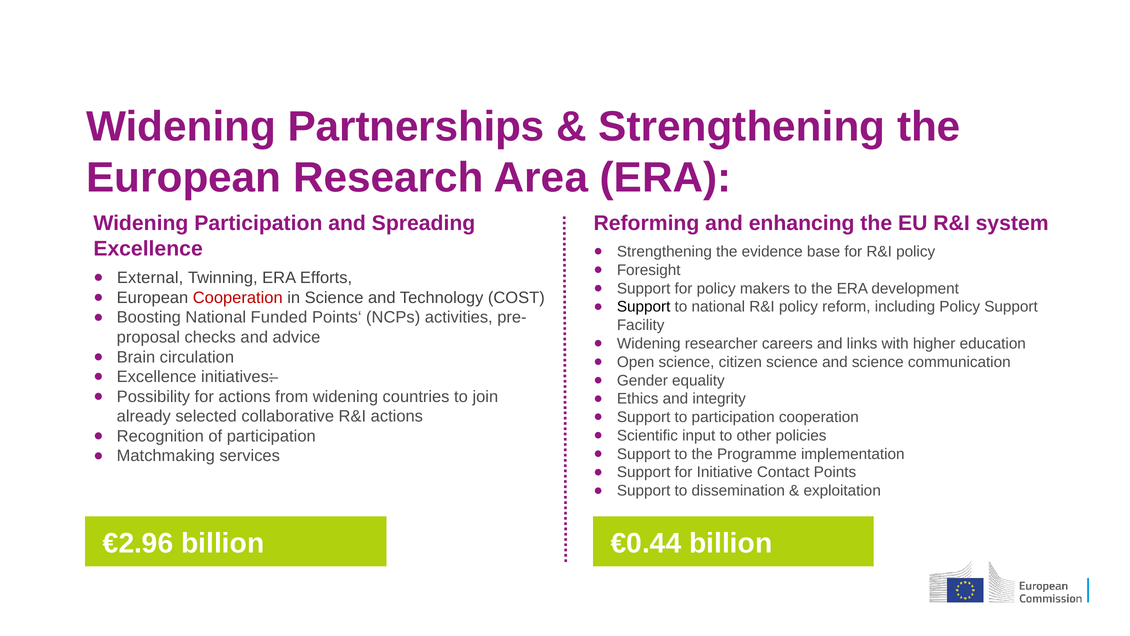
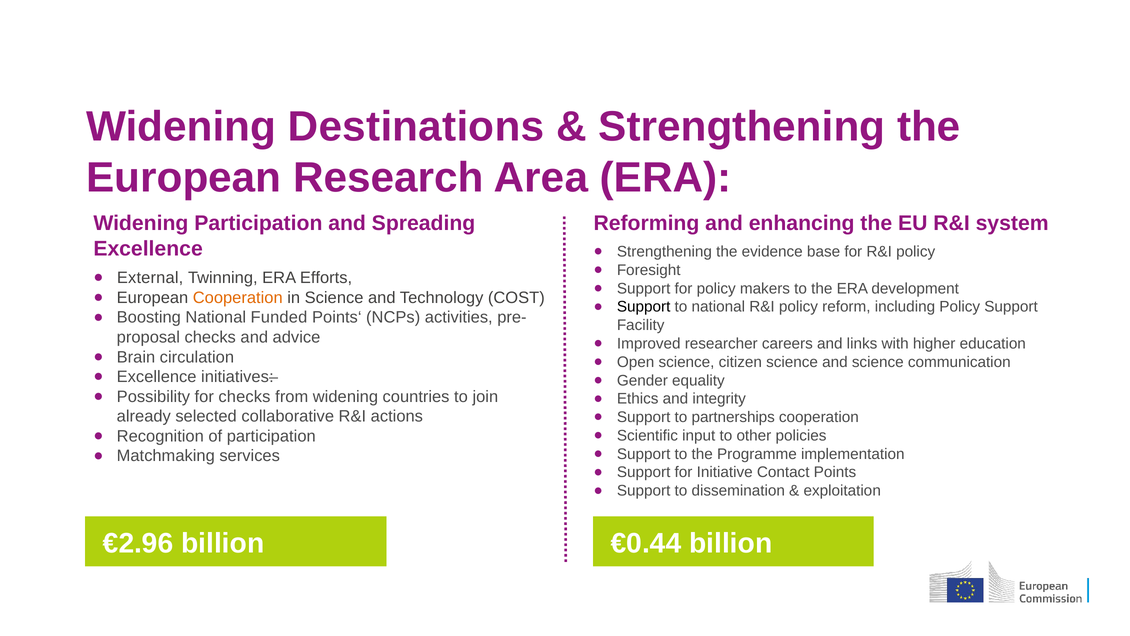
Partnerships: Partnerships -> Destinations
Cooperation at (238, 297) colour: red -> orange
Widening at (649, 343): Widening -> Improved
for actions: actions -> checks
to participation: participation -> partnerships
